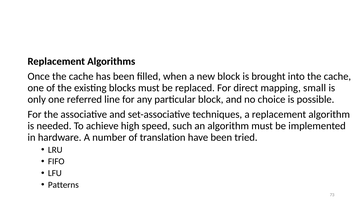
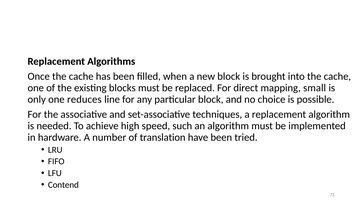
referred: referred -> reduces
Patterns: Patterns -> Contend
